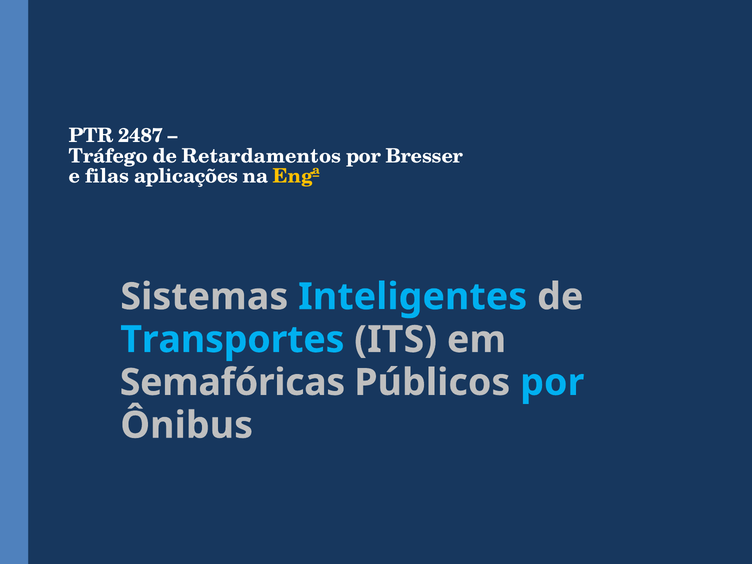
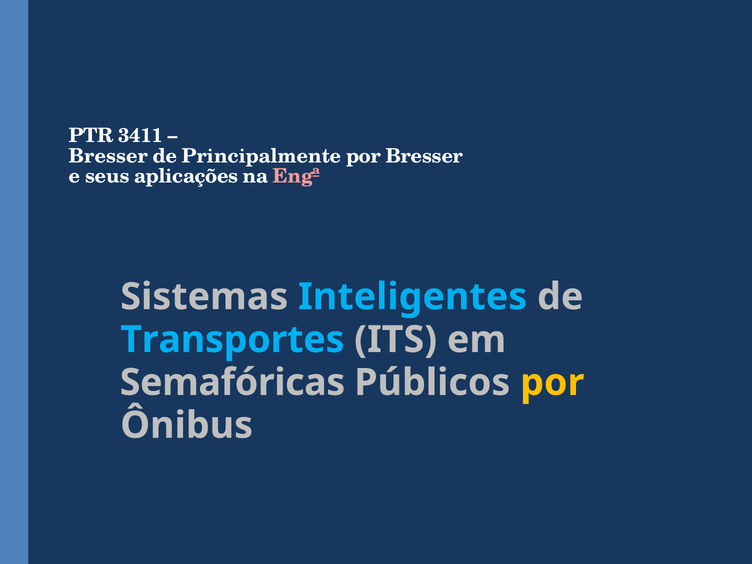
2487: 2487 -> 3411
Tráfego at (108, 156): Tráfego -> Bresser
Retardamentos: Retardamentos -> Principalmente
filas: filas -> seus
Engª colour: yellow -> pink
por at (552, 383) colour: light blue -> yellow
